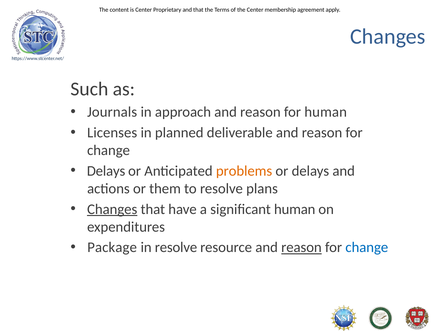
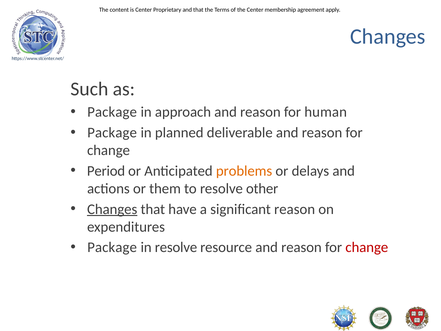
Journals at (112, 112): Journals -> Package
Licenses at (112, 133): Licenses -> Package
Delays at (106, 171): Delays -> Period
plans: plans -> other
significant human: human -> reason
reason at (301, 247) underline: present -> none
change at (367, 247) colour: blue -> red
